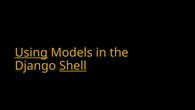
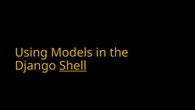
Using underline: present -> none
